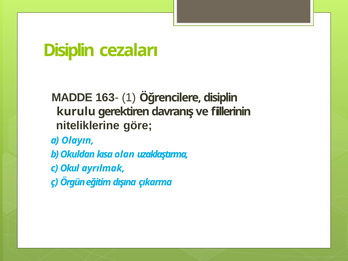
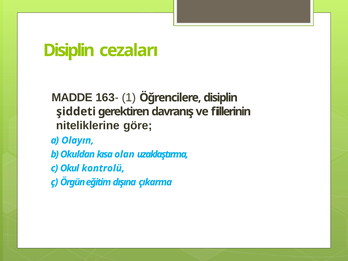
kurulu: kurulu -> şiddeti
ayrılmak: ayrılmak -> kontrolü
